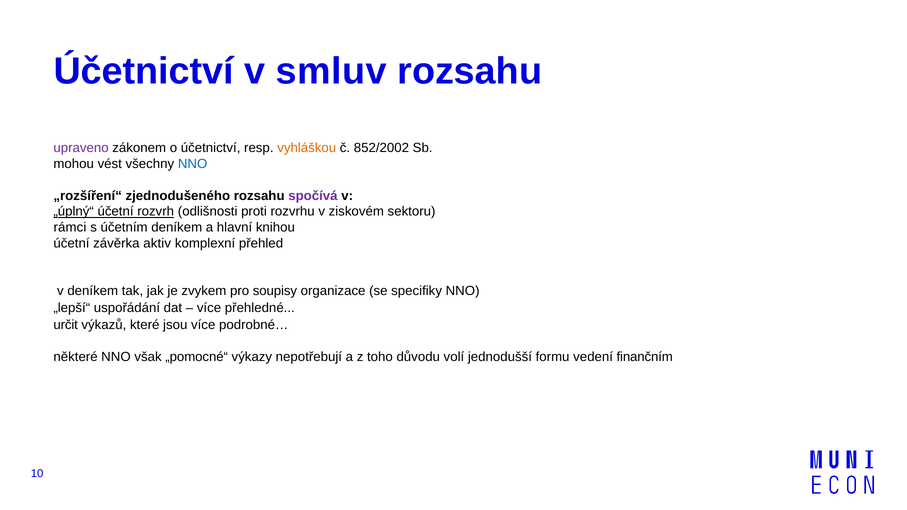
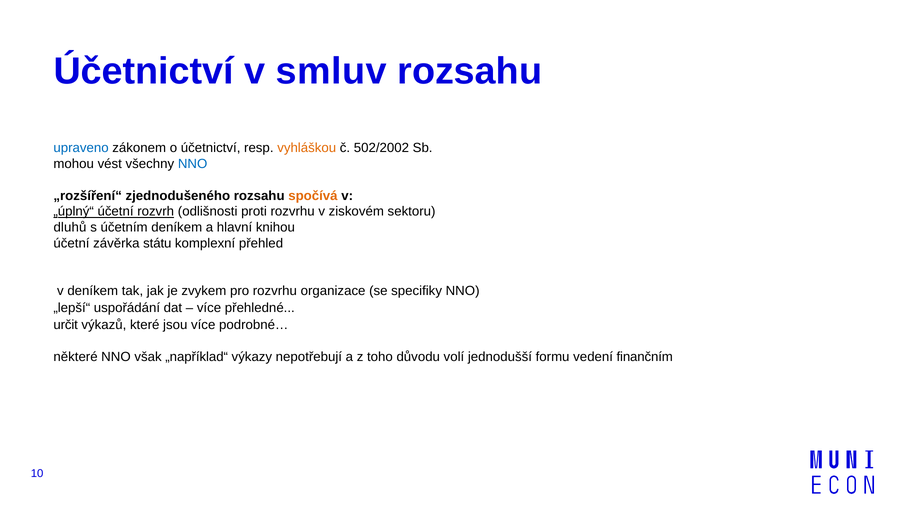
upraveno colour: purple -> blue
852/2002: 852/2002 -> 502/2002
spočívá colour: purple -> orange
rámci: rámci -> dluhů
aktiv: aktiv -> státu
pro soupisy: soupisy -> rozvrhu
„pomocné“: „pomocné“ -> „například“
